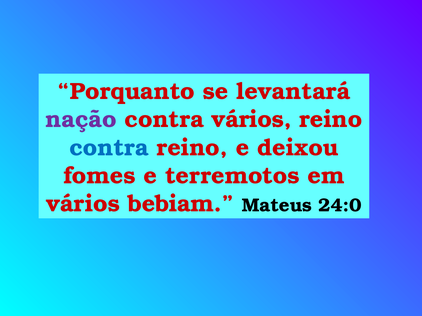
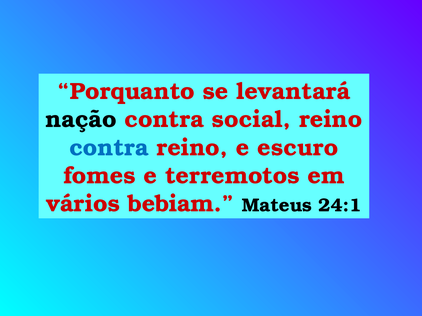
nação colour: purple -> black
contra vários: vários -> social
deixou: deixou -> escuro
24:0: 24:0 -> 24:1
